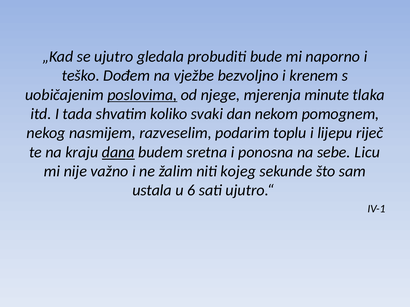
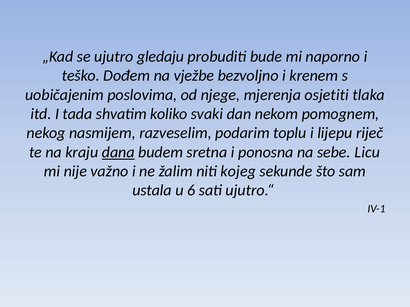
gledala: gledala -> gledaju
poslovima underline: present -> none
minute: minute -> osjetiti
